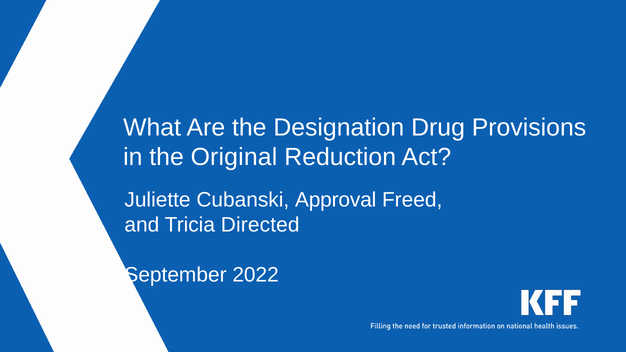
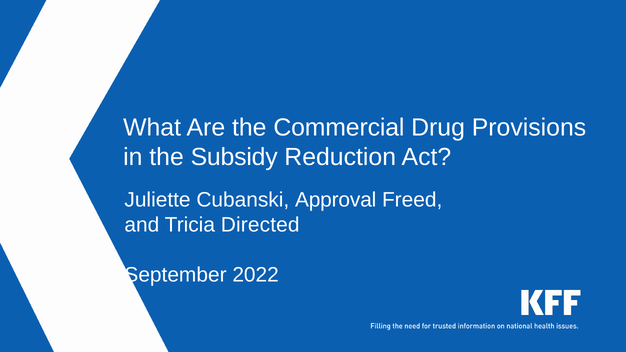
Designation: Designation -> Commercial
Original: Original -> Subsidy
